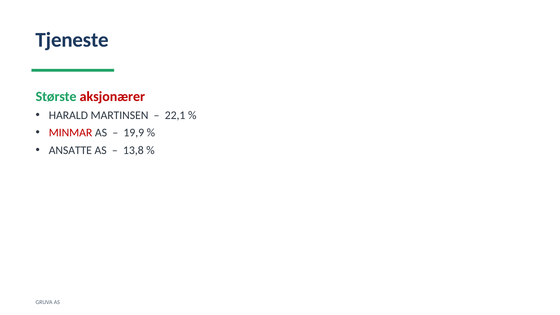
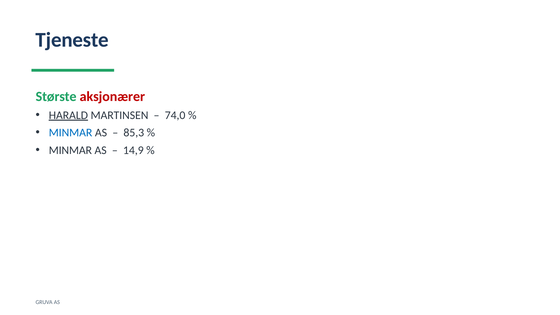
HARALD underline: none -> present
22,1: 22,1 -> 74,0
MINMAR at (71, 133) colour: red -> blue
19,9: 19,9 -> 85,3
ANSATTE at (70, 150): ANSATTE -> MINMAR
13,8: 13,8 -> 14,9
